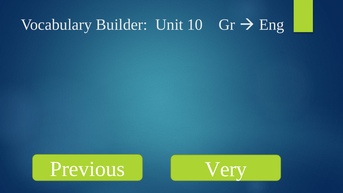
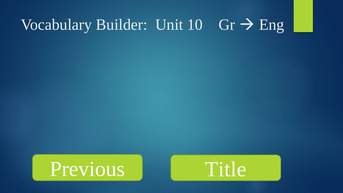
Very: Very -> Title
